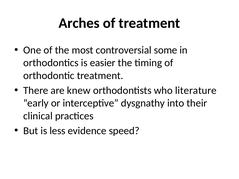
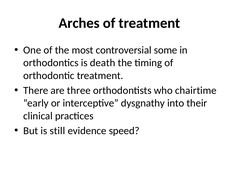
easier: easier -> death
knew: knew -> three
literature: literature -> chairtime
less: less -> still
